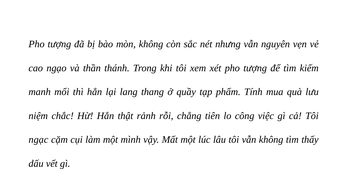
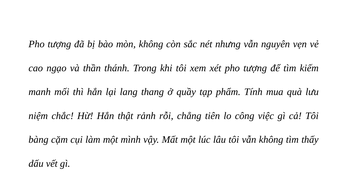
ngạc: ngạc -> bàng
